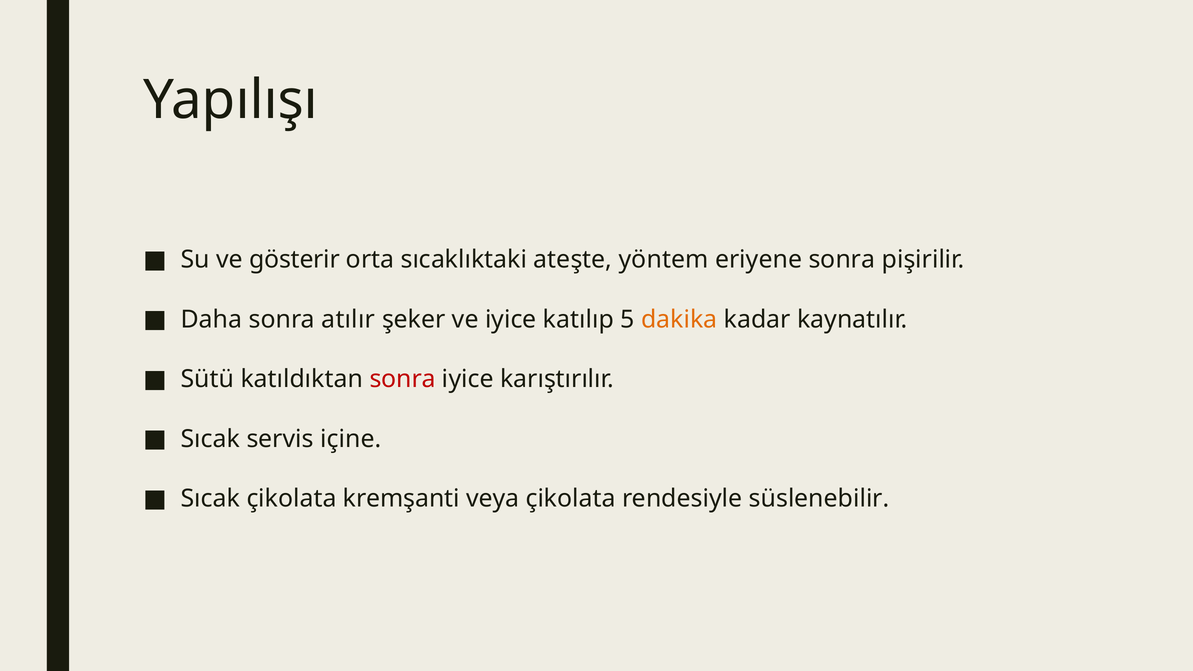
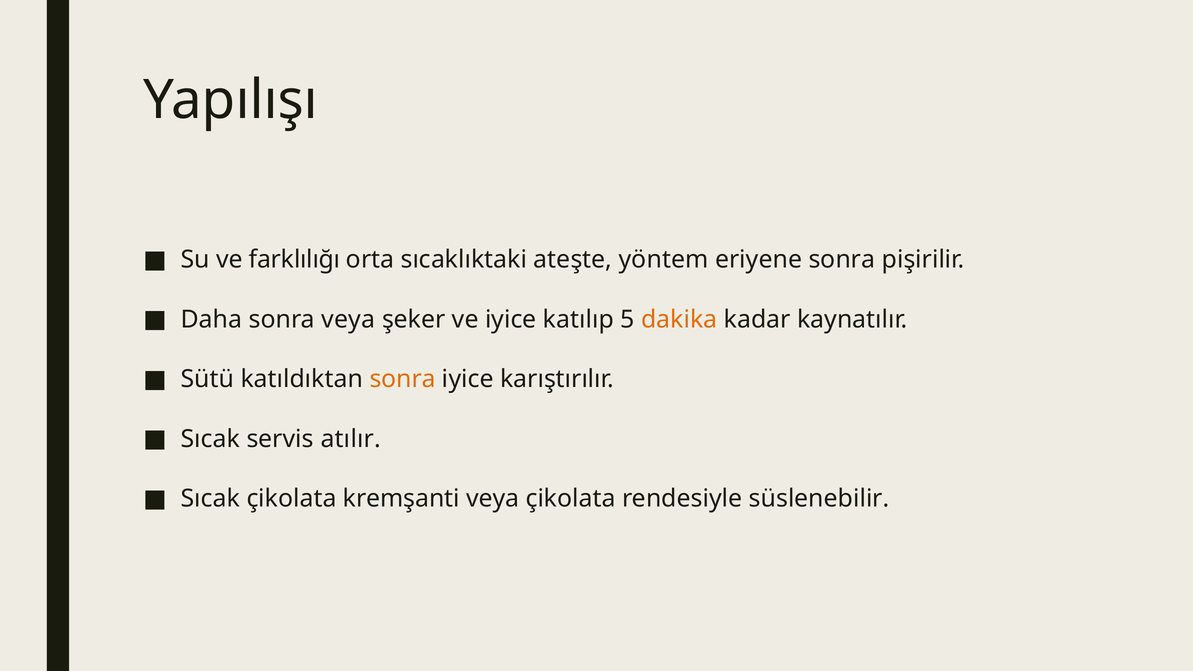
gösterir: gösterir -> farklılığı
sonra atılır: atılır -> veya
sonra at (403, 379) colour: red -> orange
içine: içine -> atılır
